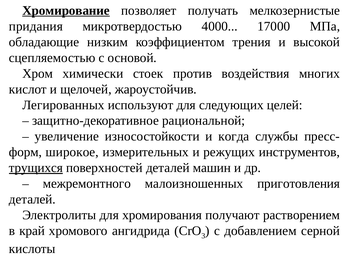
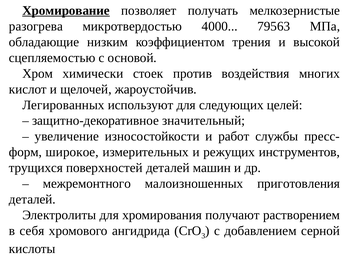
придания: придания -> разогрева
17000: 17000 -> 79563
рациональной: рациональной -> значительный
когда: когда -> работ
трущихся underline: present -> none
край: край -> себя
